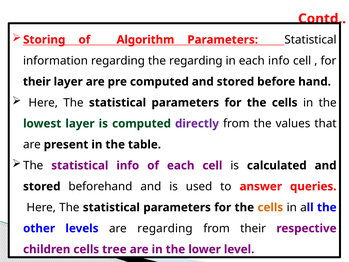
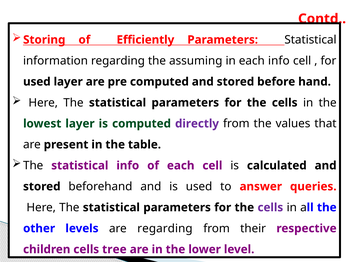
Algorithm: Algorithm -> Efficiently
the regarding: regarding -> assuming
their at (37, 82): their -> used
cells at (270, 207) colour: orange -> purple
